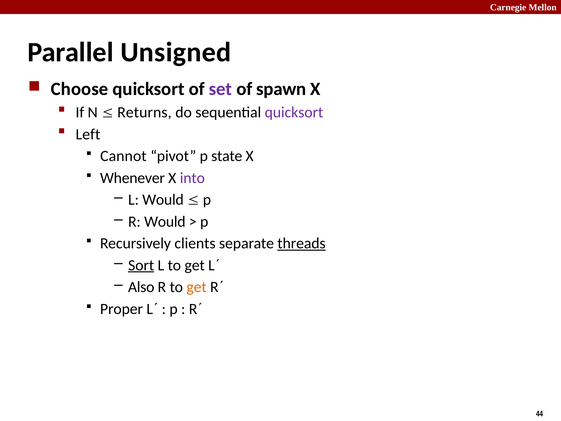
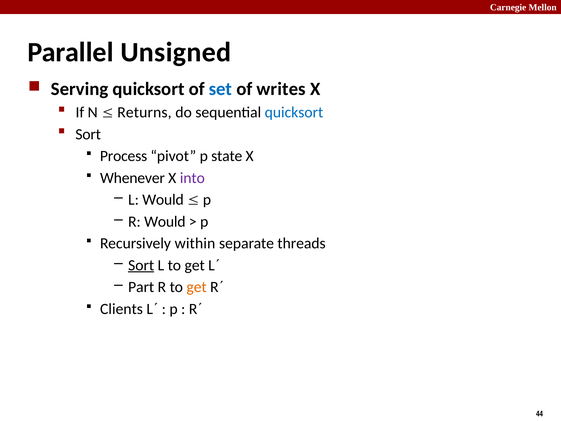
Choose: Choose -> Serving
set colour: purple -> blue
spawn: spawn -> writes
quicksort at (294, 112) colour: purple -> blue
Left at (88, 134): Left -> Sort
Cannot: Cannot -> Process
clients: clients -> within
threads underline: present -> none
Also: Also -> Part
Proper: Proper -> Clients
